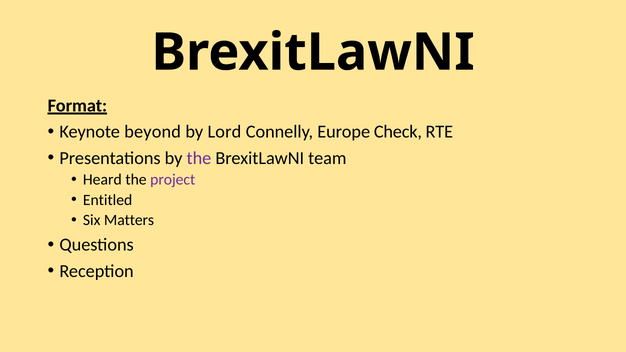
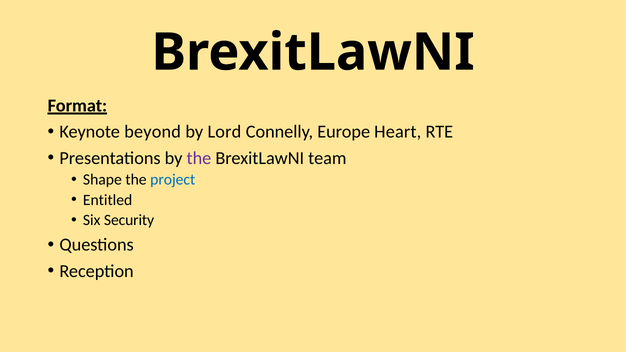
Check: Check -> Heart
Heard: Heard -> Shape
project colour: purple -> blue
Matters: Matters -> Security
